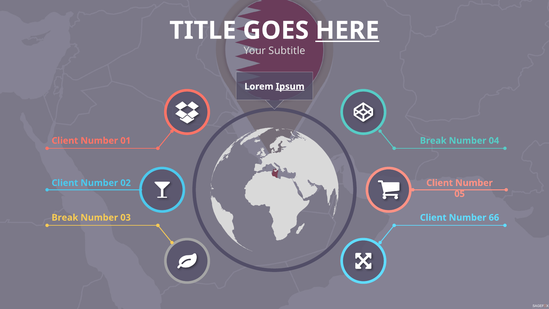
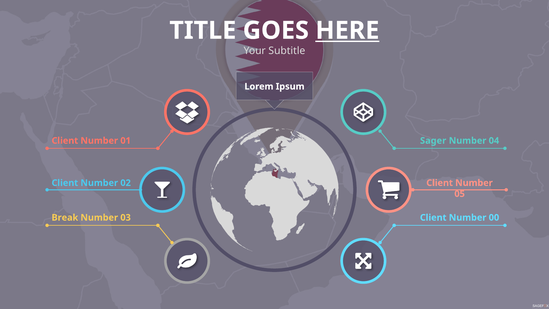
Ipsum underline: present -> none
Break at (433, 141): Break -> Sager
66: 66 -> 00
